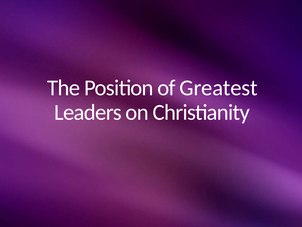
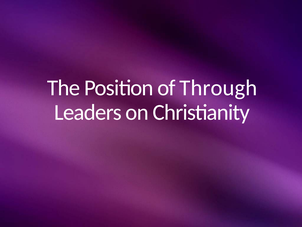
Greatest: Greatest -> Through
